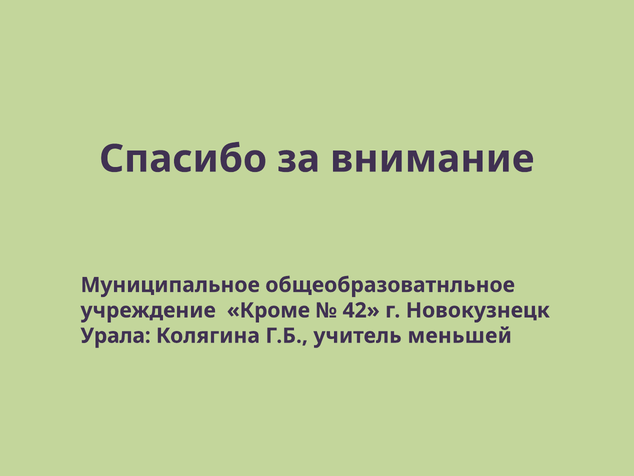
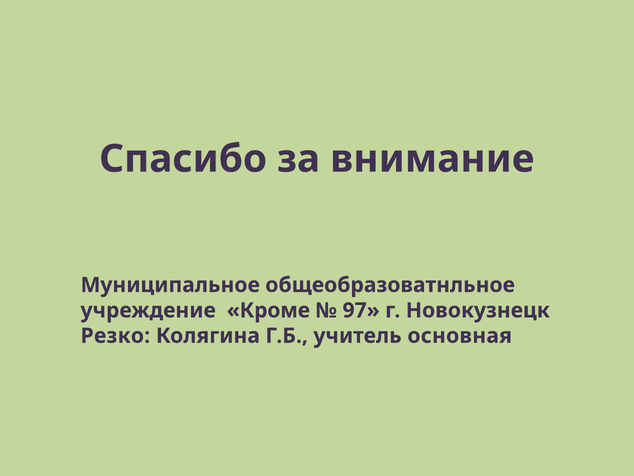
42: 42 -> 97
Урала: Урала -> Резко
меньшей: меньшей -> основная
